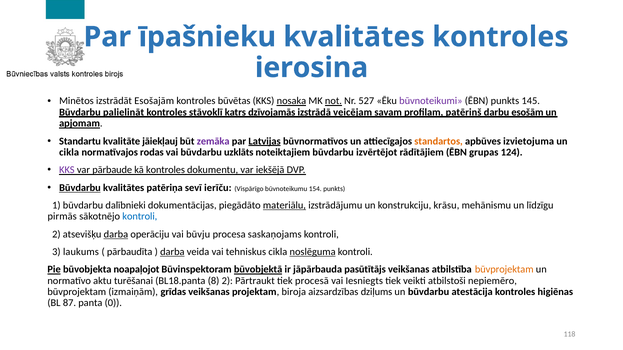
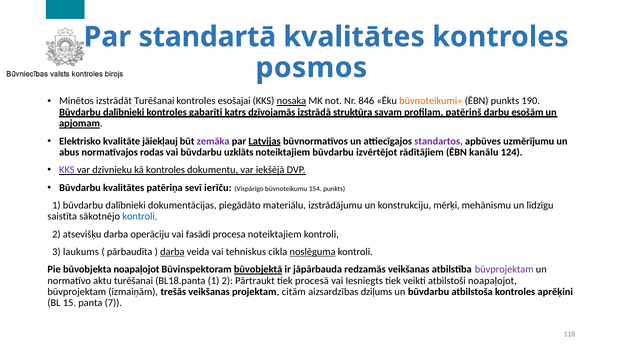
īpašnieku: īpašnieku -> standartā
ierosina: ierosina -> posmos
izstrādāt Esošajām: Esošajām -> Turēšanai
būvētas: būvētas -> esošajai
not underline: present -> none
527: 527 -> 846
būvnoteikumi colour: purple -> orange
145: 145 -> 190
palielināt at (124, 112): palielināt -> dalībnieki
stāvoklī: stāvoklī -> gabarīti
veicējam: veicējam -> struktūra
Standartu: Standartu -> Elektrisko
standartos colour: orange -> purple
izvietojuma: izvietojuma -> uzmērījumu
cikla at (69, 152): cikla -> abus
grupas: grupas -> kanālu
pārbaude: pārbaude -> dzīvnieku
Būvdarbu at (80, 188) underline: present -> none
materiālu underline: present -> none
krāsu: krāsu -> mērķi
pirmās: pirmās -> saistīta
darba at (116, 234) underline: present -> none
būvju: būvju -> fasādi
procesa saskaņojams: saskaņojams -> noteiktajiem
Pie underline: present -> none
pasūtītājs: pasūtītājs -> redzamās
būvprojektam at (504, 270) colour: orange -> purple
BL18.panta 8: 8 -> 1
atbilstoši nepiemēro: nepiemēro -> noapaļojot
grīdas: grīdas -> trešās
biroja: biroja -> citām
atestācija: atestācija -> atbilstoša
higiēnas: higiēnas -> aprēķini
87: 87 -> 15
0: 0 -> 7
